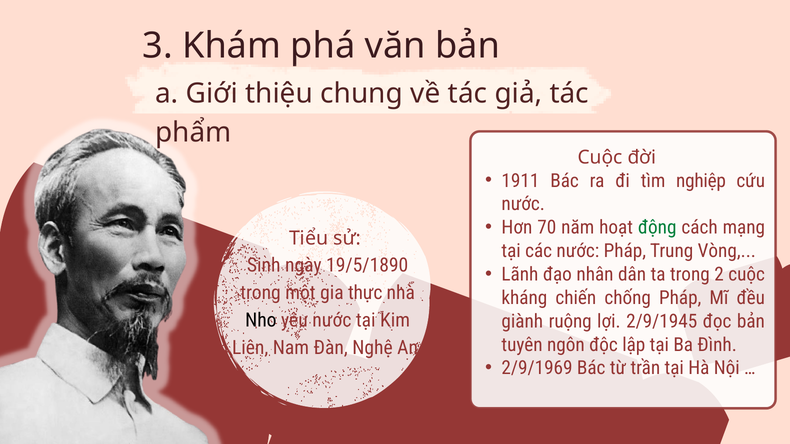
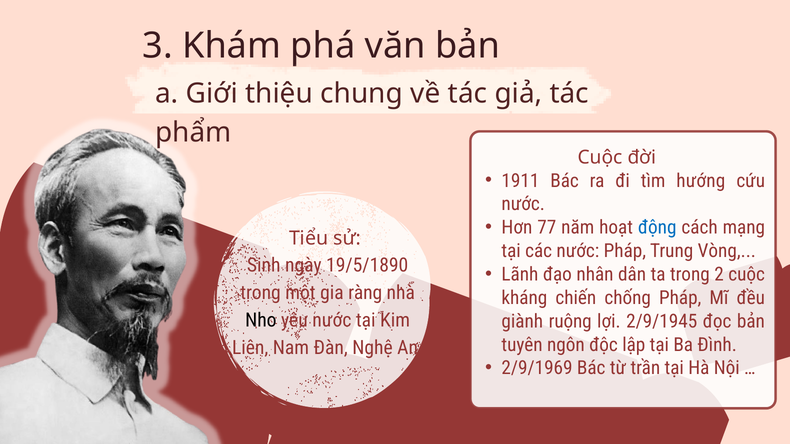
nghiệp: nghiệp -> hướng
70: 70 -> 77
động colour: green -> blue
thực: thực -> ràng
